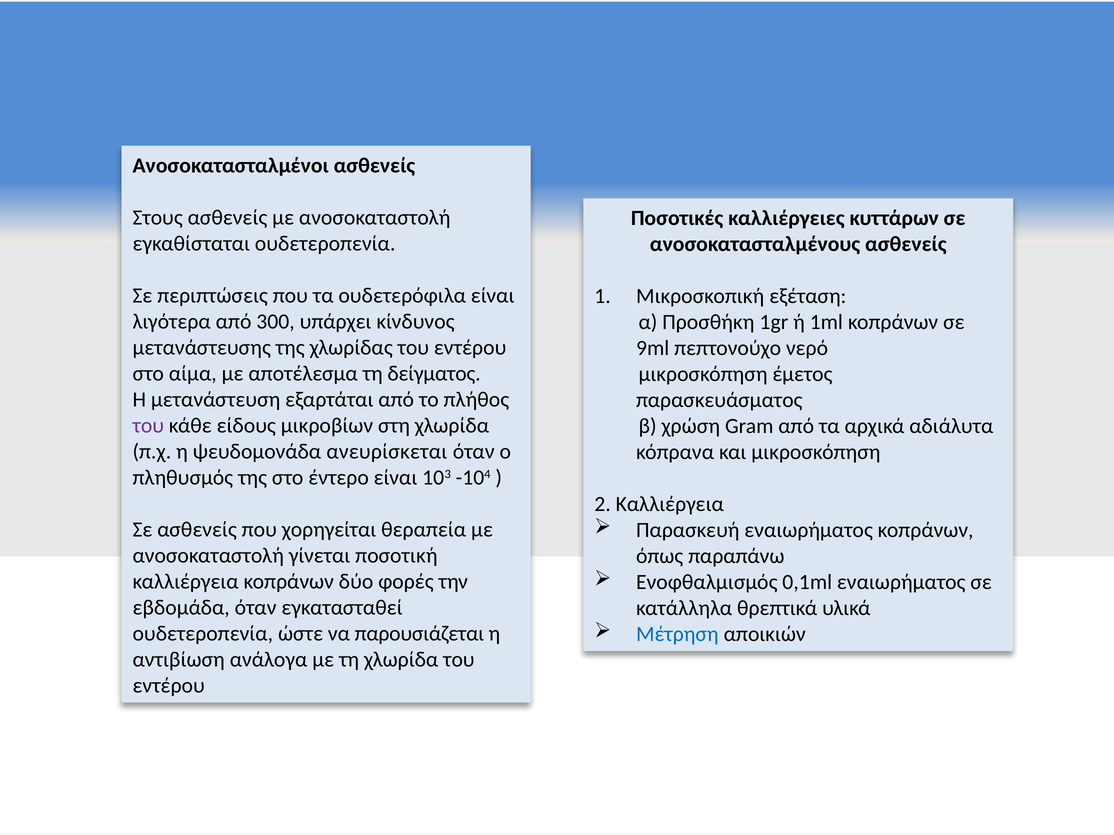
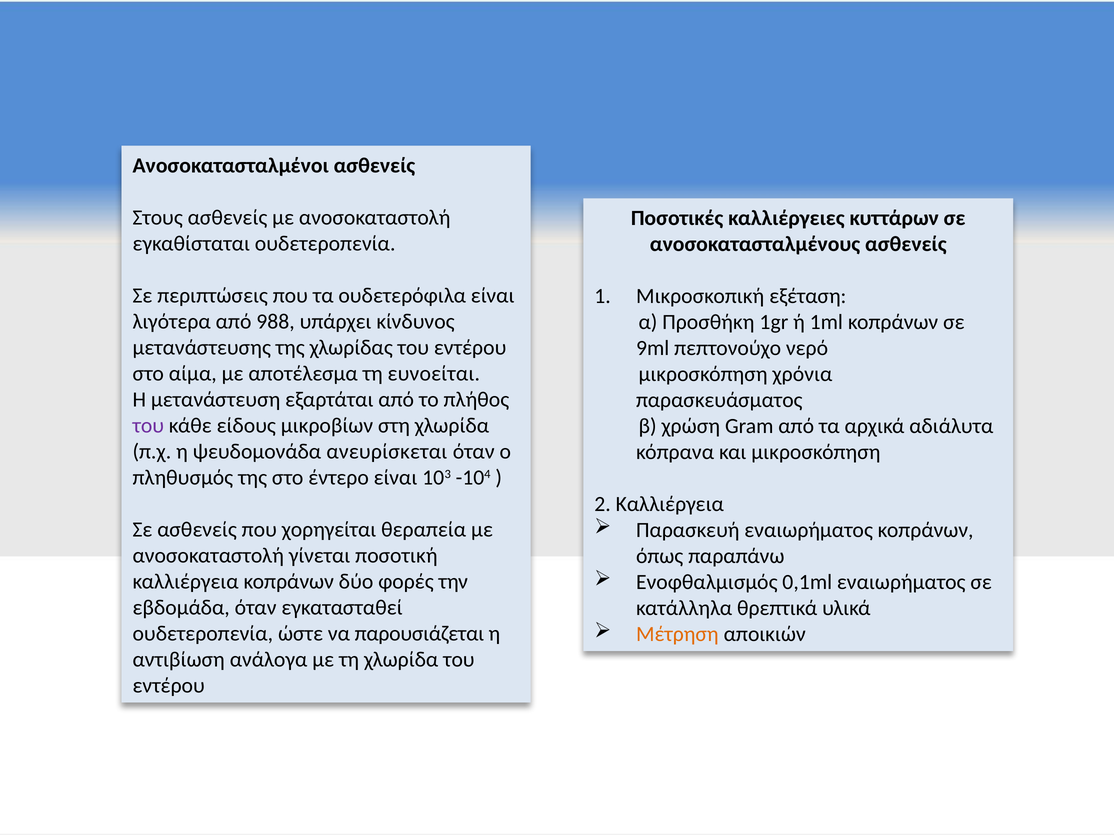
300: 300 -> 988
δείγματος: δείγματος -> ευνοείται
έμετος: έμετος -> χρόνια
Μέτρηση colour: blue -> orange
